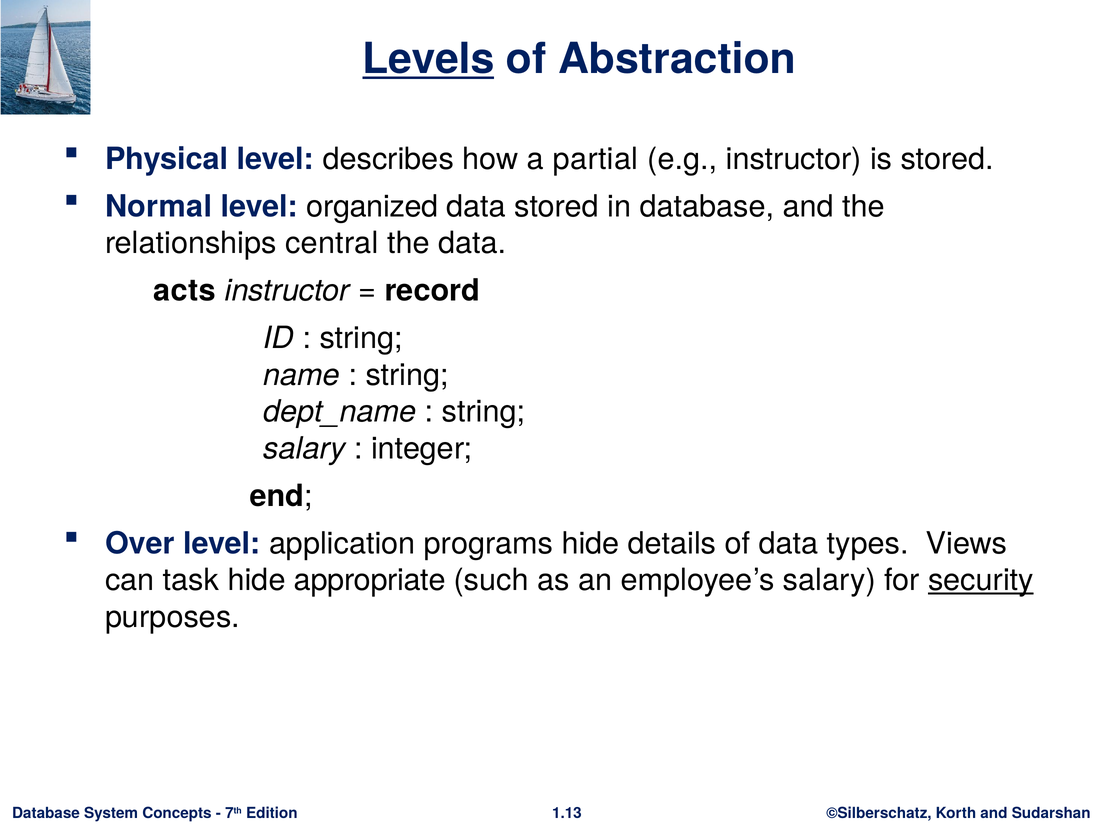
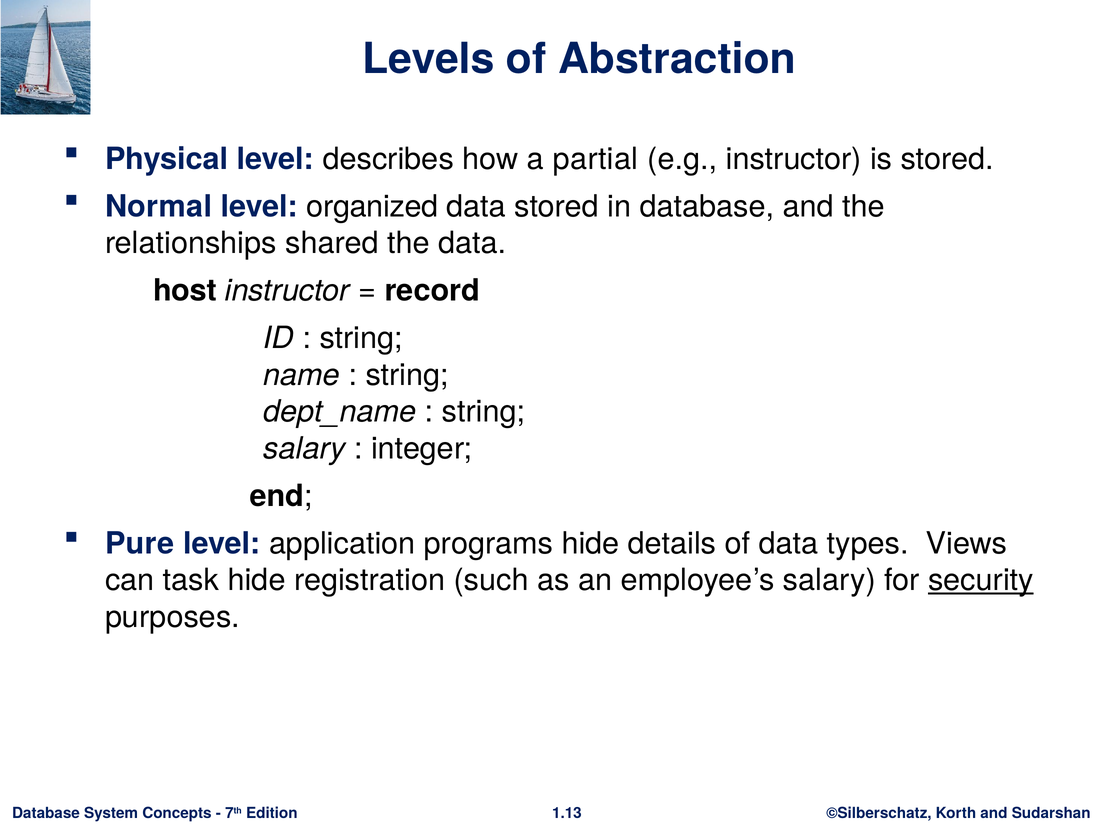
Levels underline: present -> none
central: central -> shared
acts: acts -> host
Over: Over -> Pure
appropriate: appropriate -> registration
